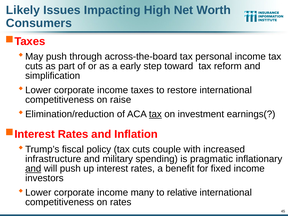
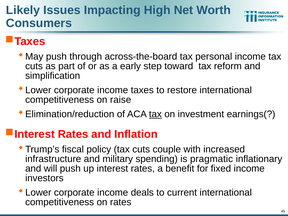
and at (33, 169) underline: present -> none
many: many -> deals
relative: relative -> current
